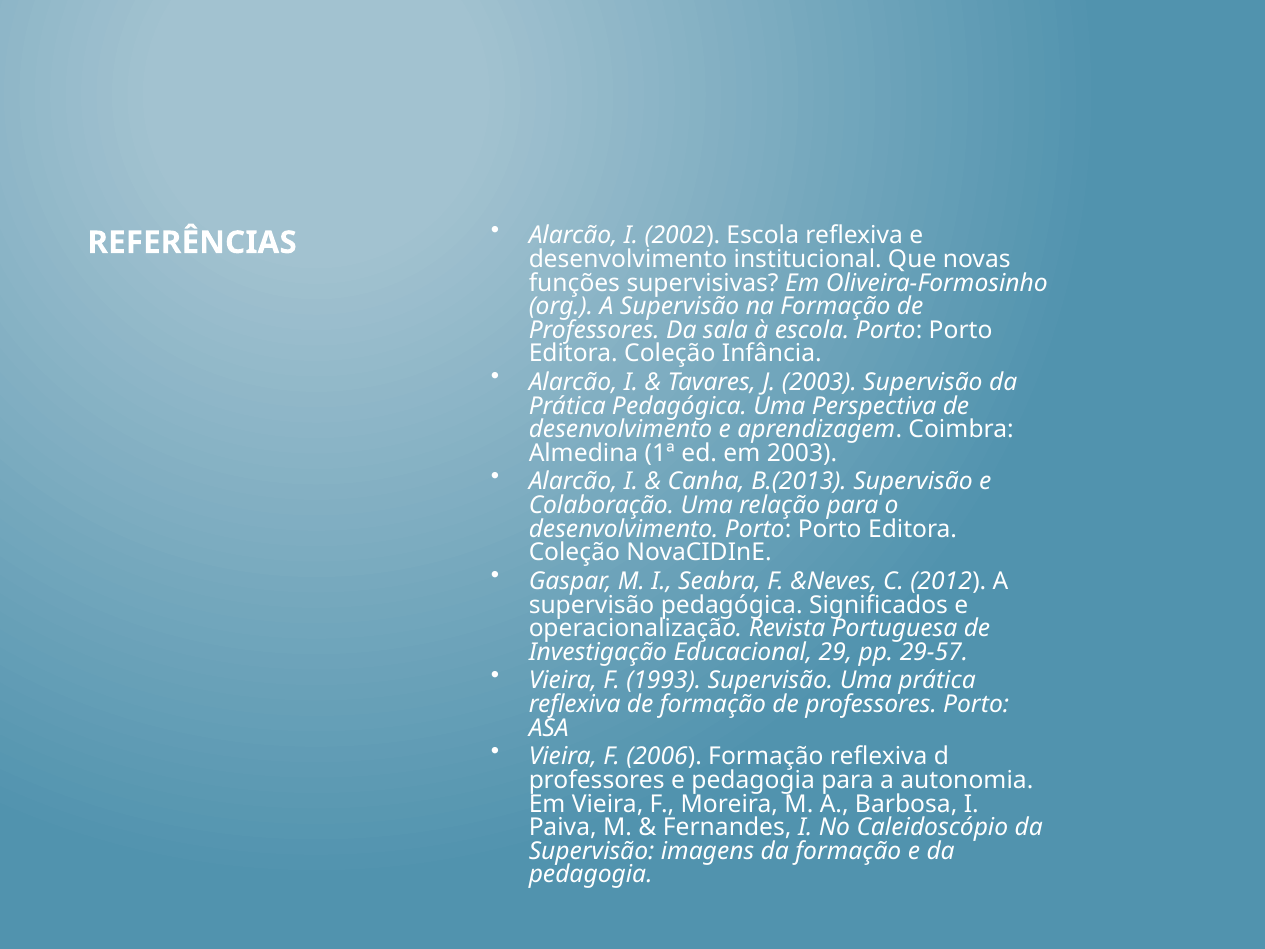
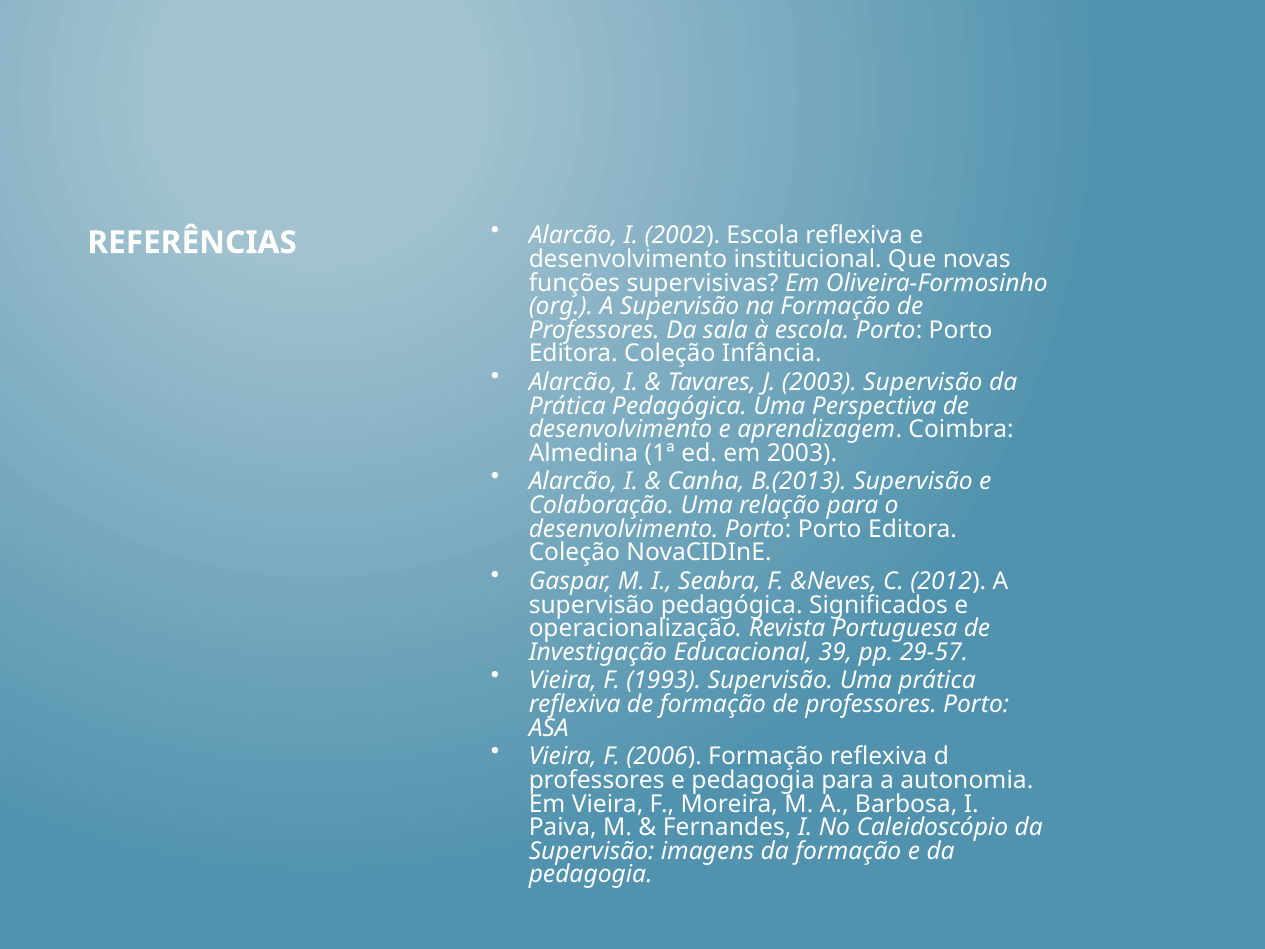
29: 29 -> 39
